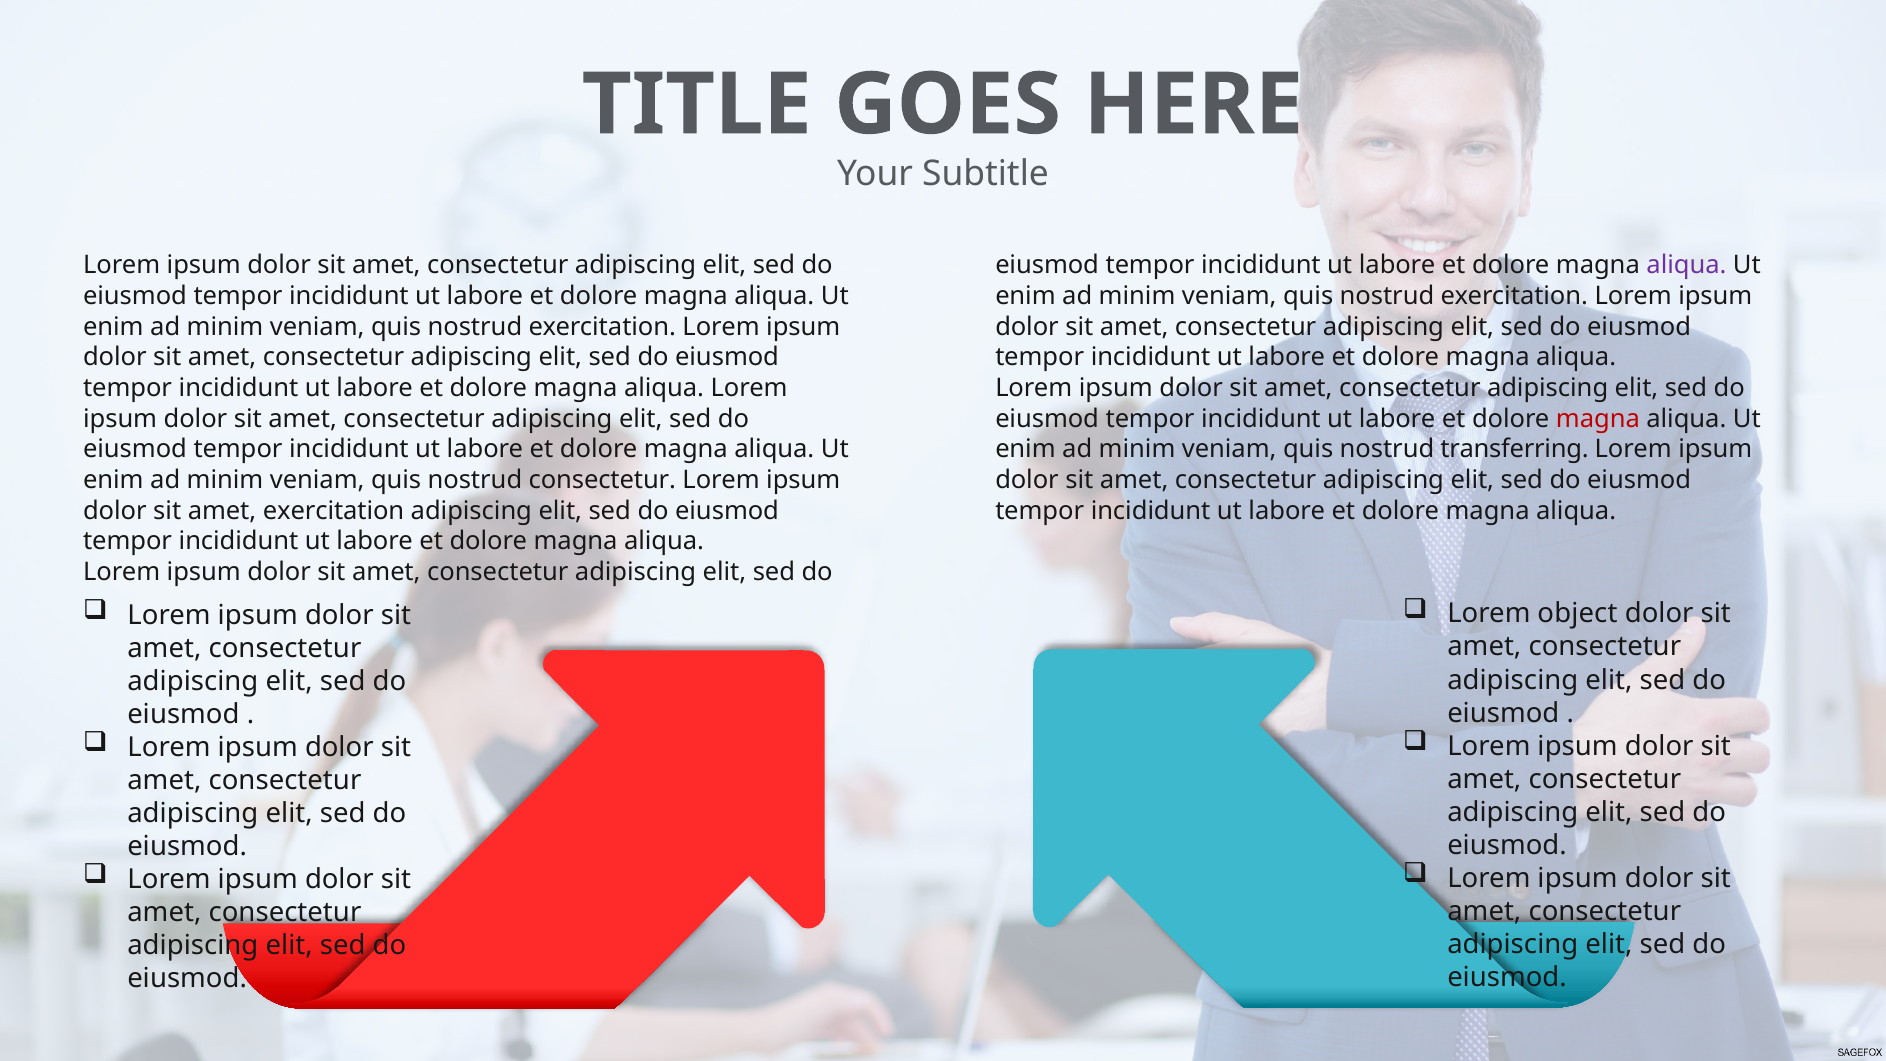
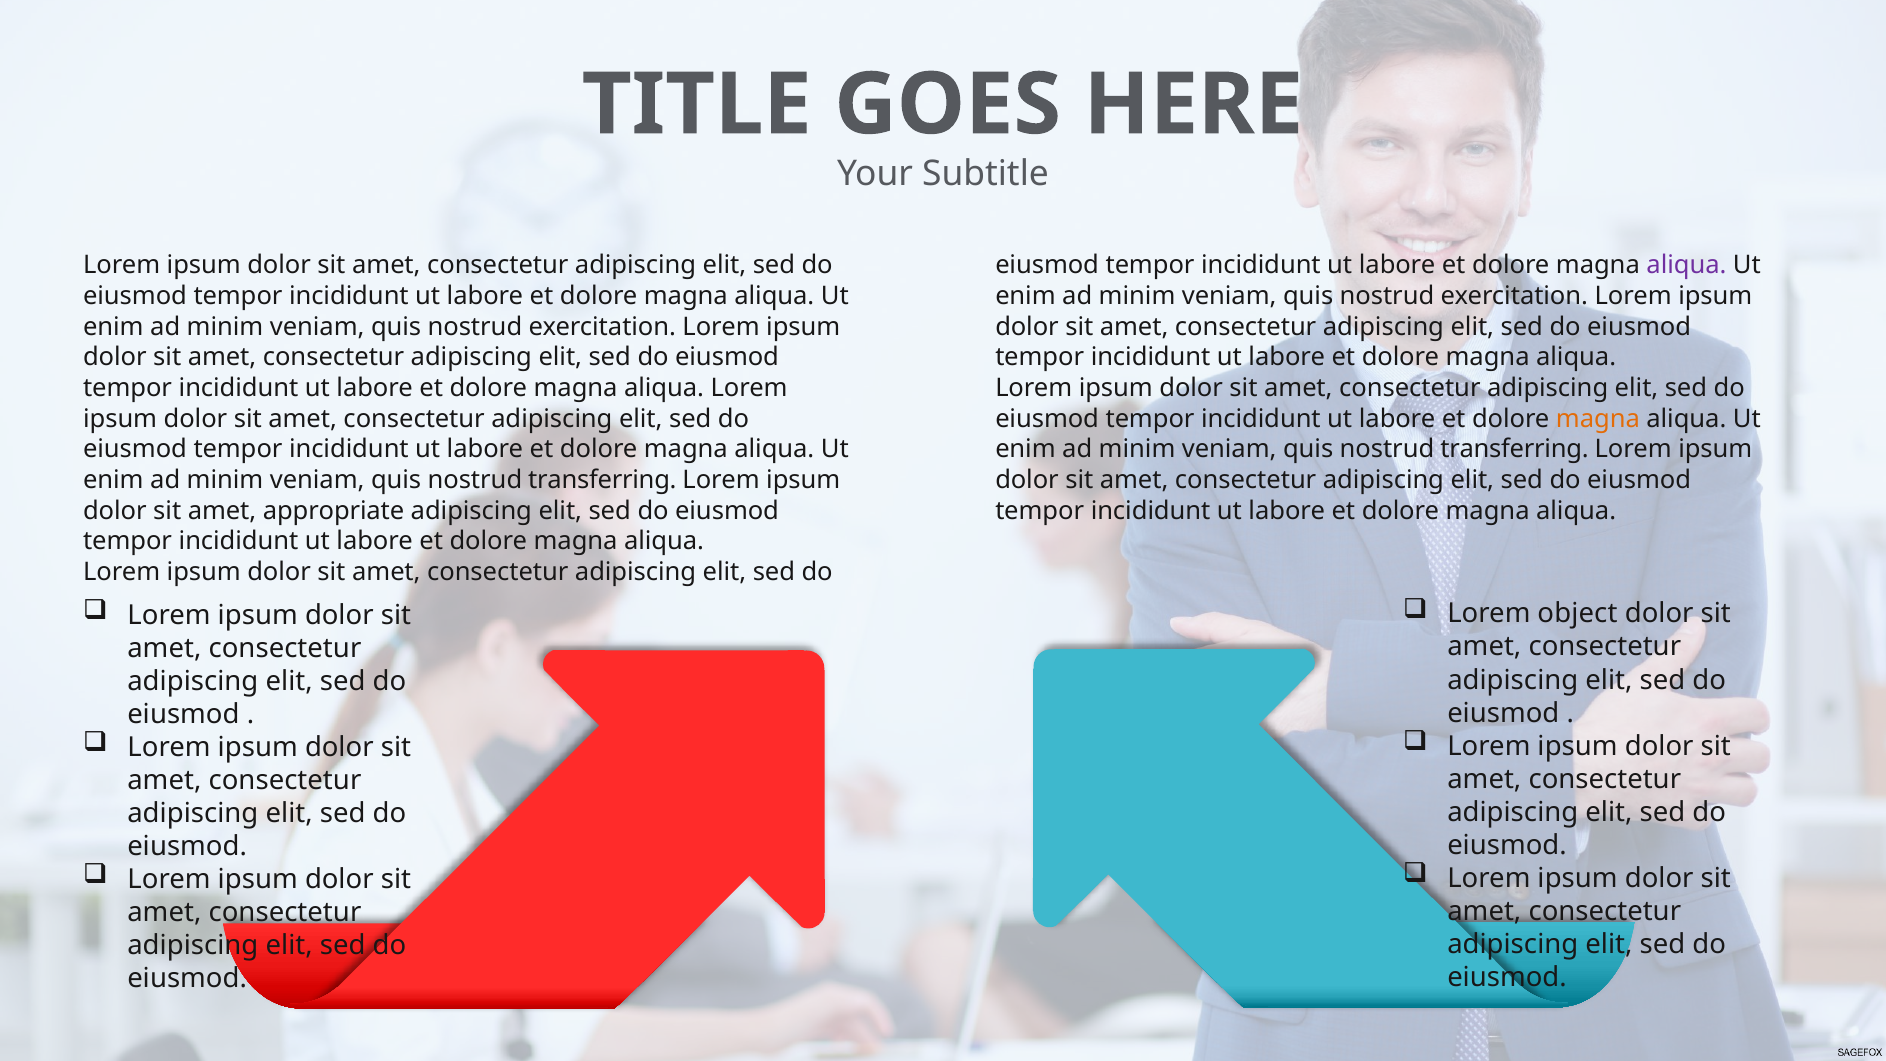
magna at (1598, 419) colour: red -> orange
consectetur at (602, 480): consectetur -> transferring
amet exercitation: exercitation -> appropriate
